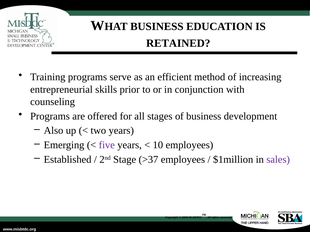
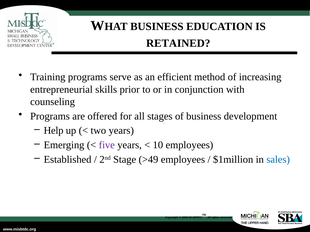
Also: Also -> Help
>37: >37 -> >49
sales colour: purple -> blue
